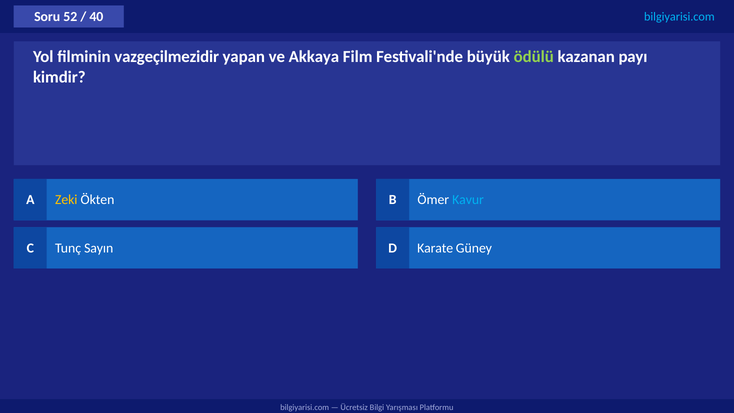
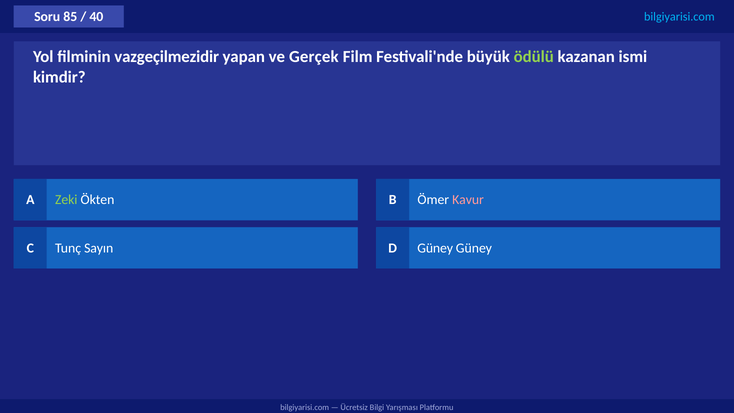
52: 52 -> 85
Akkaya: Akkaya -> Gerçek
payı: payı -> ismi
Zeki colour: yellow -> light green
Kavur colour: light blue -> pink
D Karate: Karate -> Güney
